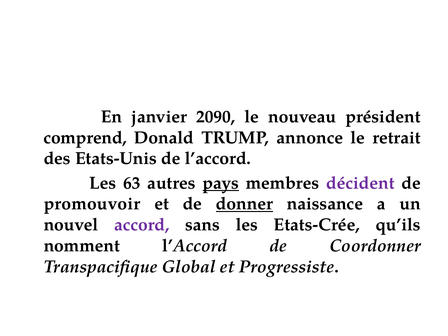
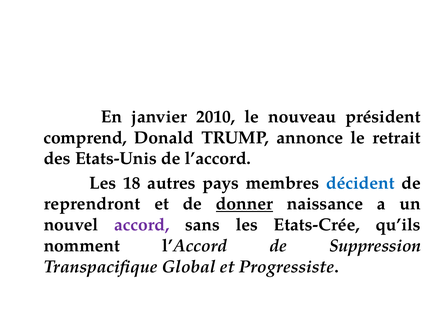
2090: 2090 -> 2010
63: 63 -> 18
pays underline: present -> none
décident colour: purple -> blue
promouvoir: promouvoir -> reprendront
Coordonner: Coordonner -> Suppression
